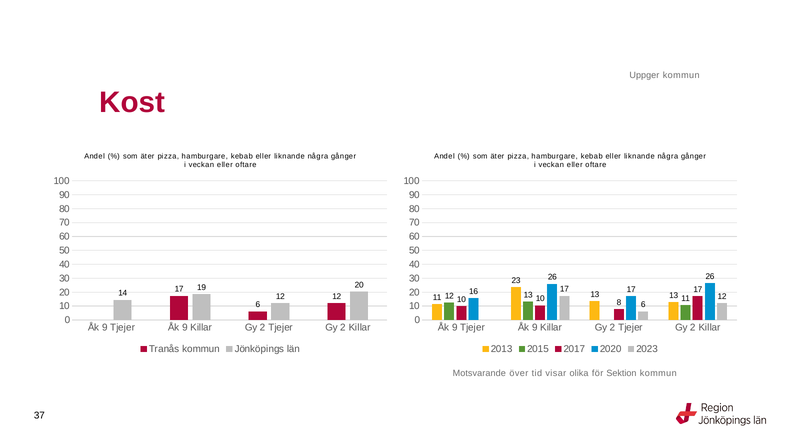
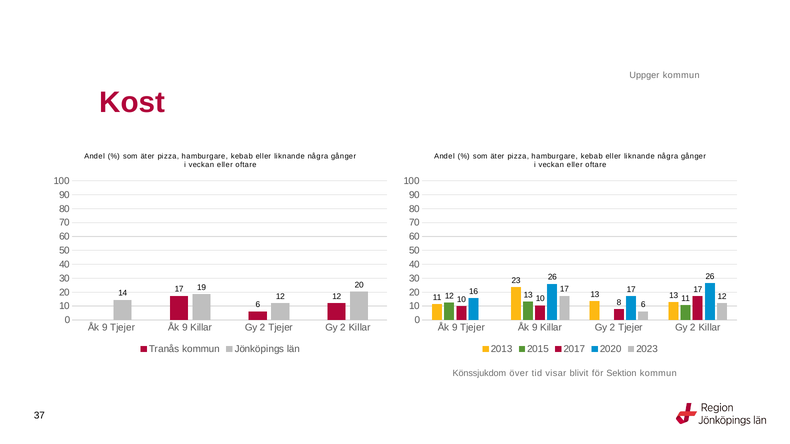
Motsvarande: Motsvarande -> Könssjukdom
olika: olika -> blivit
